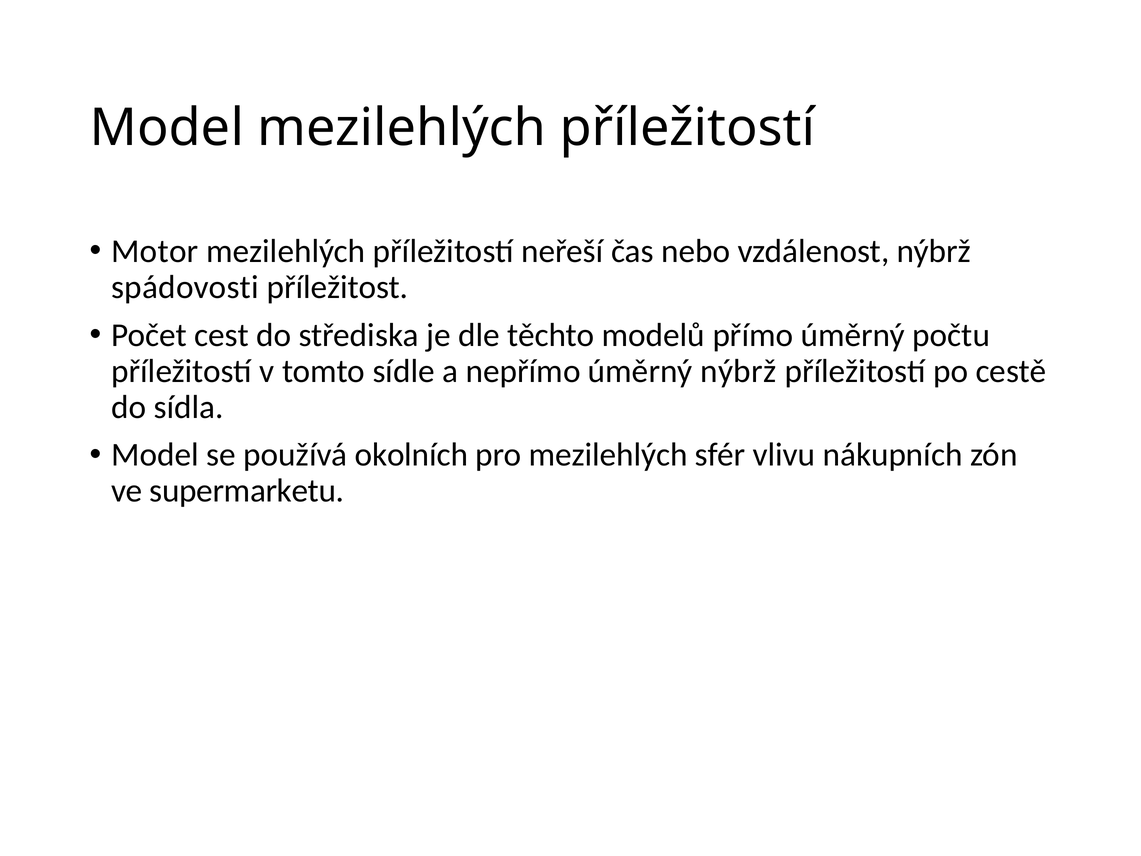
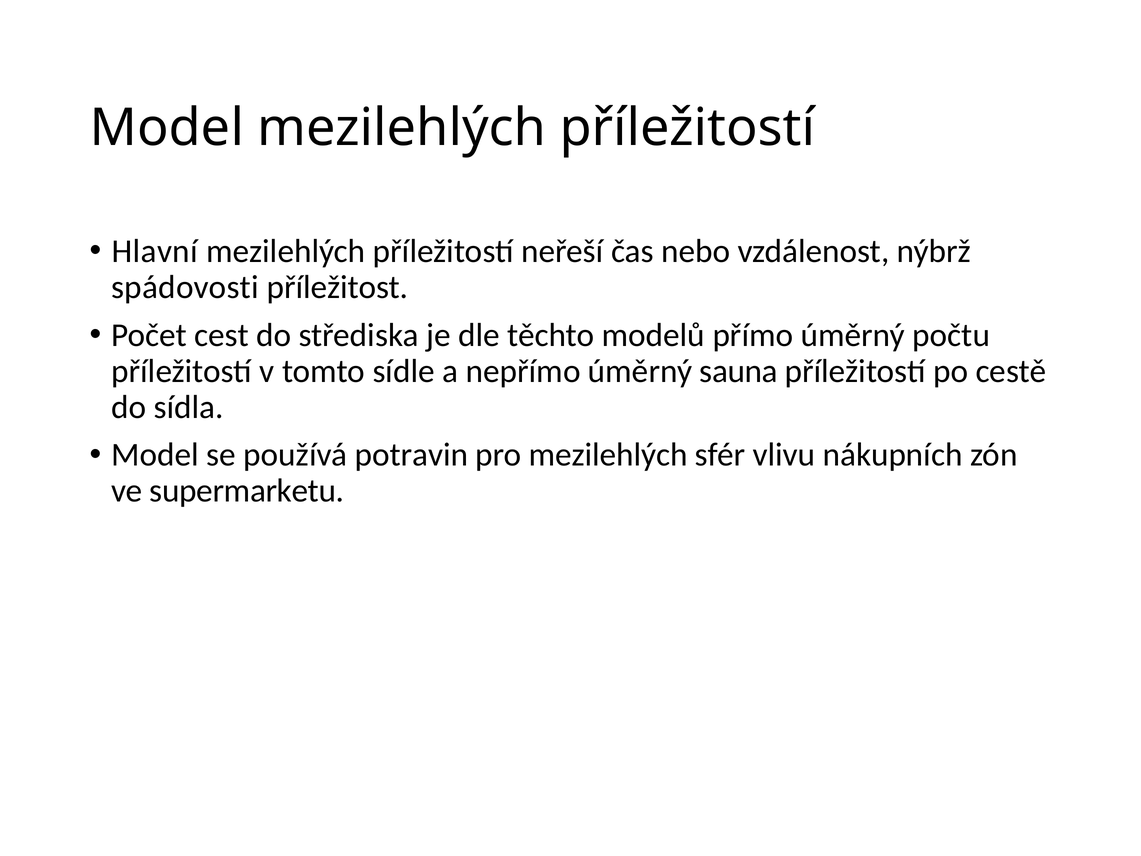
Motor: Motor -> Hlavní
úměrný nýbrž: nýbrž -> sauna
okolních: okolních -> potravin
